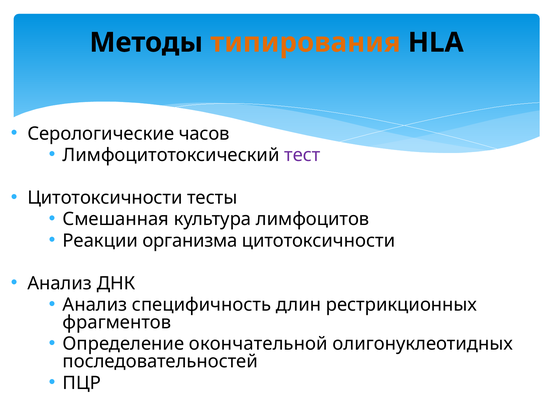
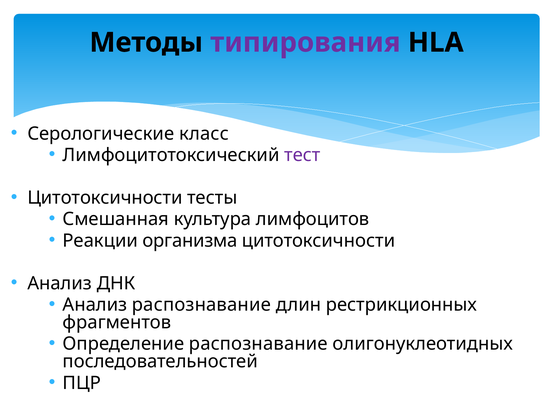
типирования colour: orange -> purple
часов: часов -> класс
Анализ специфичность: специфичность -> распознавание
Определение окончательной: окончательной -> распознавание
